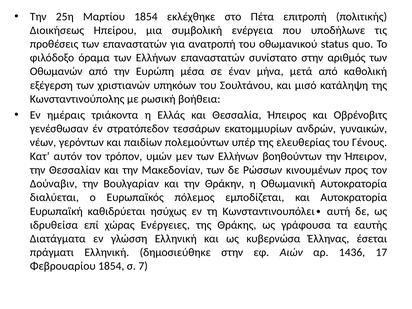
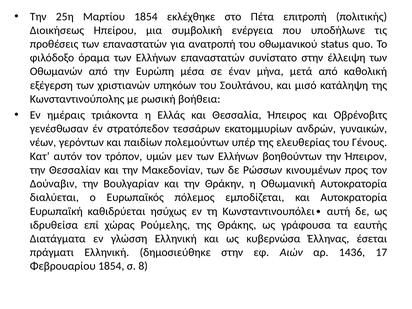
αριθμός: αριθμός -> έλλειψη
Ενέργειες: Ενέργειες -> Ρούμελης
7: 7 -> 8
